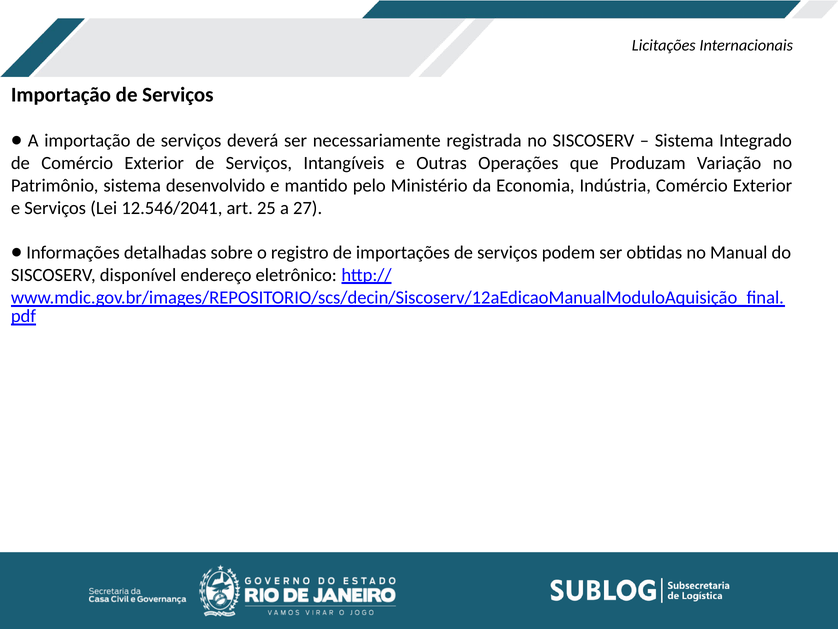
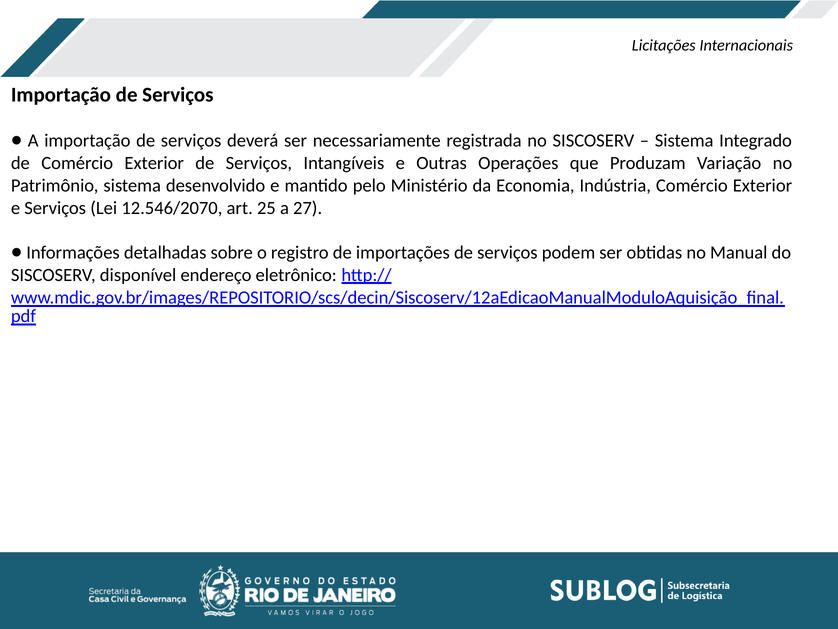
12.546/2041: 12.546/2041 -> 12.546/2070
